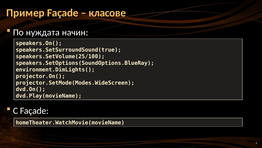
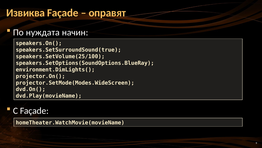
Пример: Пример -> Извиква
класове: класове -> оправят
